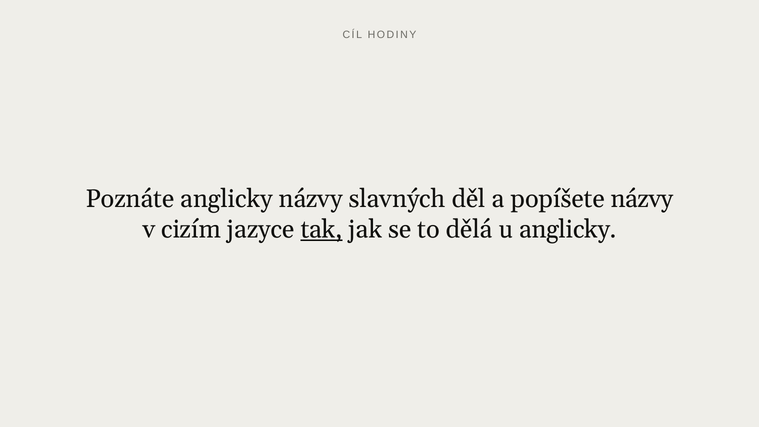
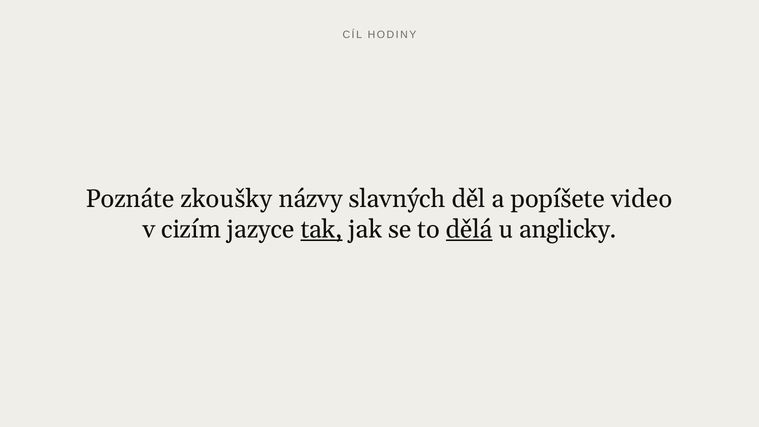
Poznáte anglicky: anglicky -> zkoušky
popíšete názvy: názvy -> video
dělá underline: none -> present
